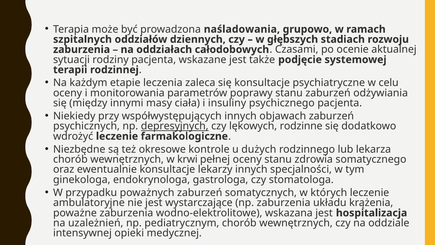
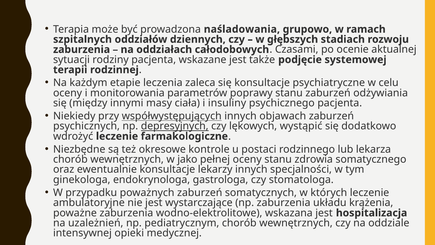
współwystępujących underline: none -> present
rodzinne: rodzinne -> wystąpić
dużych: dużych -> postaci
krwi: krwi -> jako
